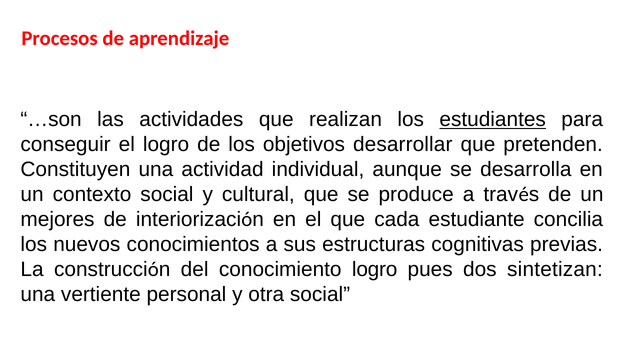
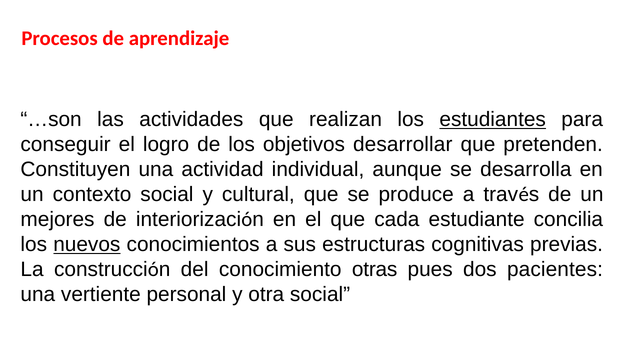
nuevos underline: none -> present
conocimiento logro: logro -> otras
sintetizan: sintetizan -> pacientes
